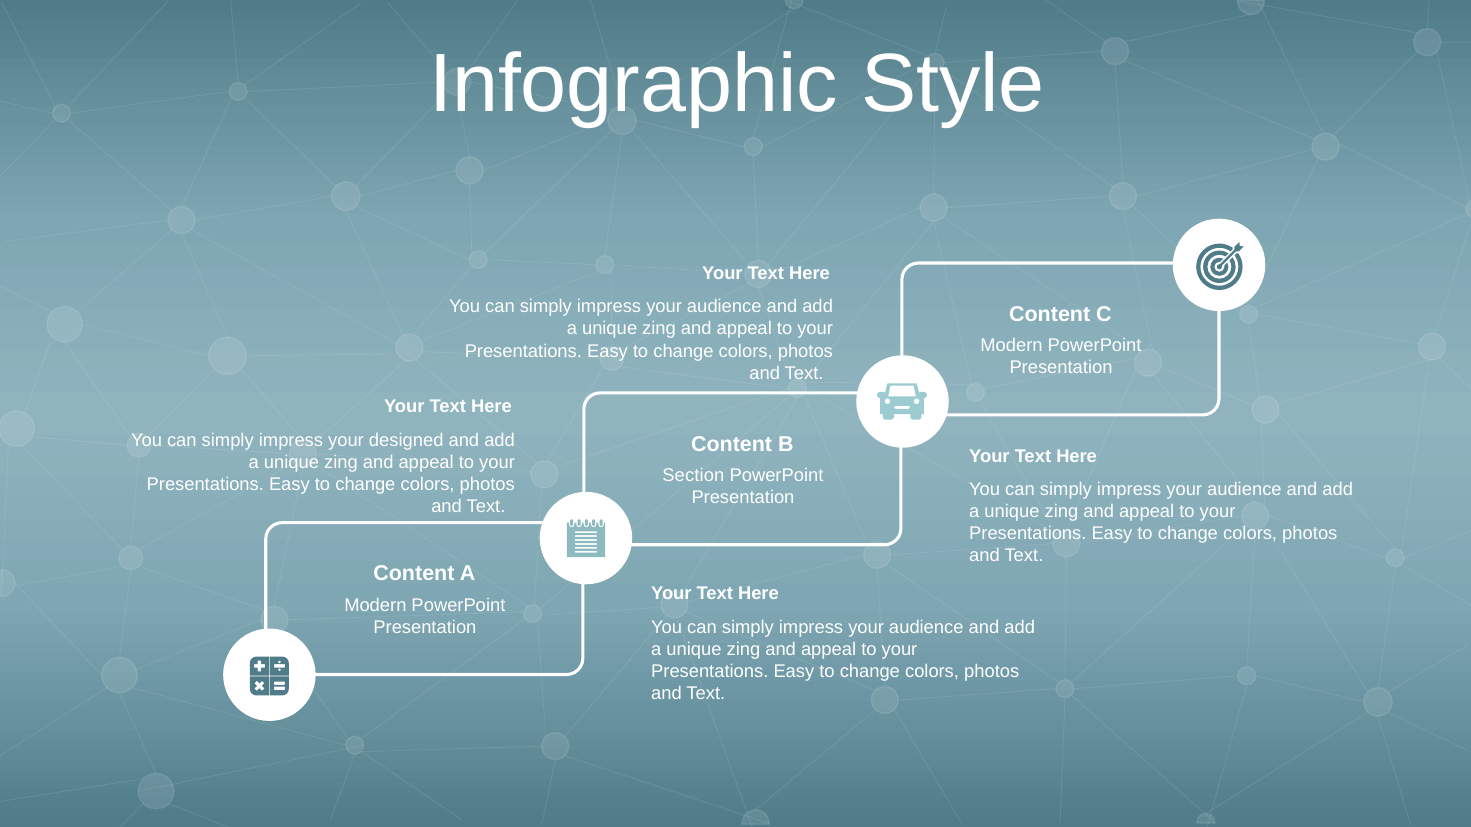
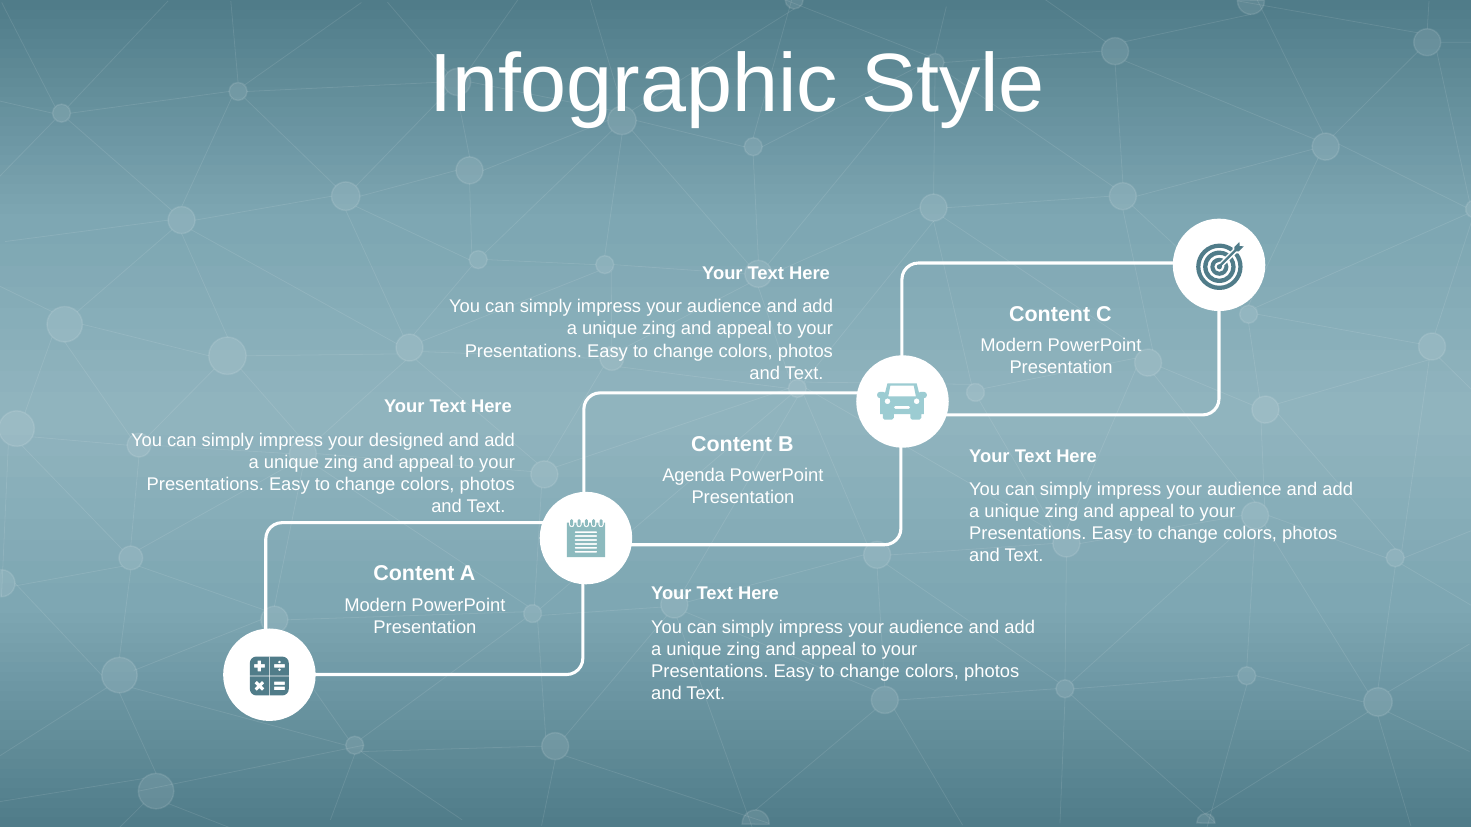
Section: Section -> Agenda
